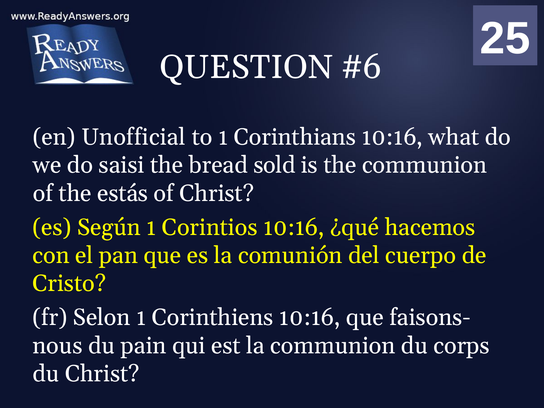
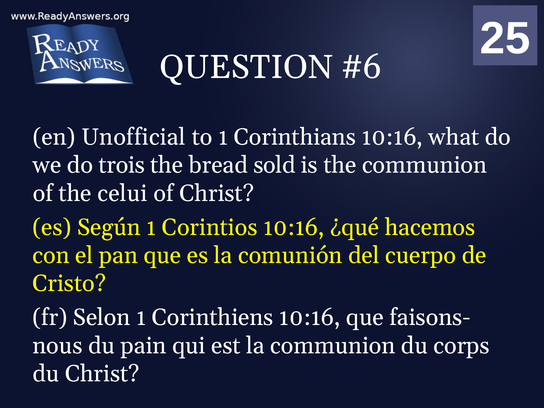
saisi: saisi -> trois
estás: estás -> celui
